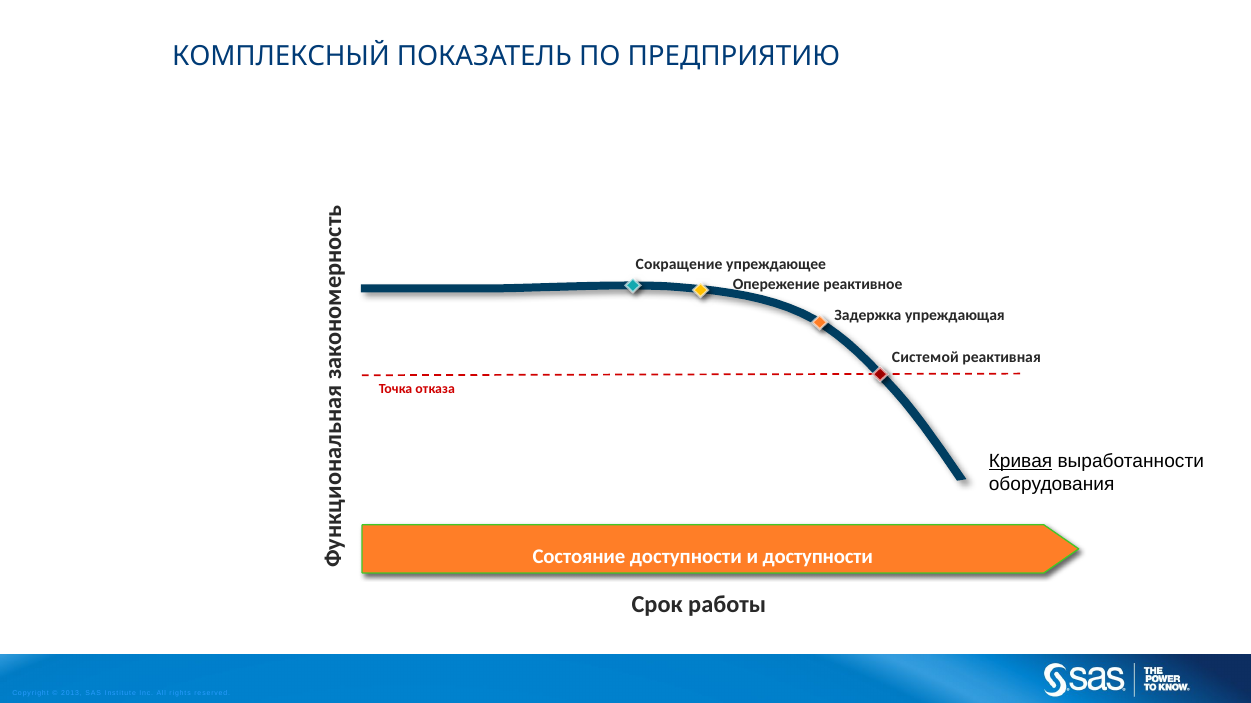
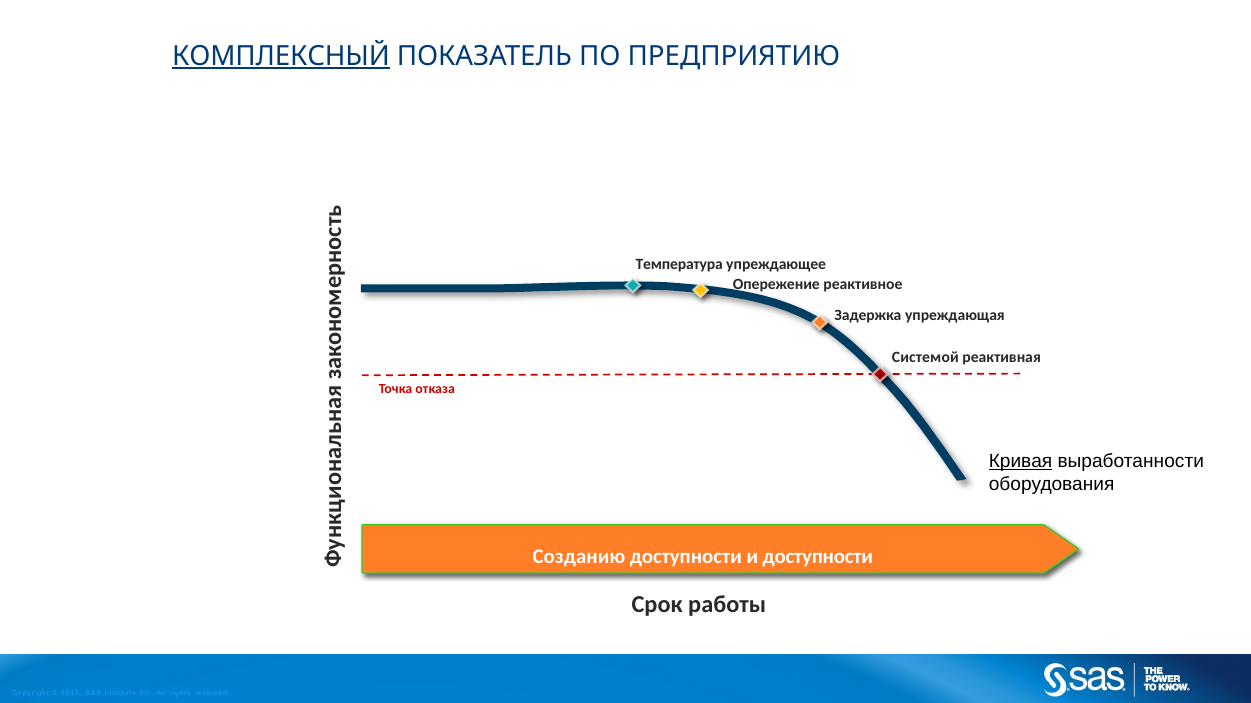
КОМПЛЕКСНЫЙ underline: none -> present
Сокращение: Сокращение -> Температура
Состояние: Состояние -> Созданию
